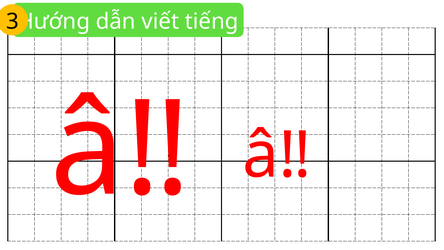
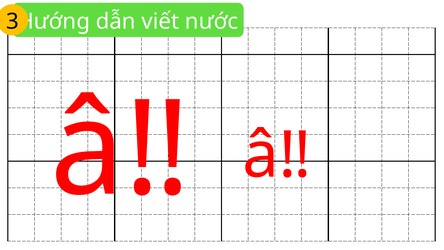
tiếng: tiếng -> nước
